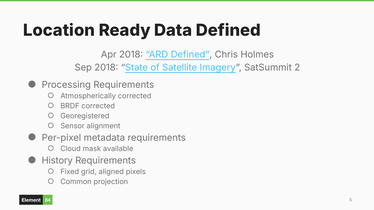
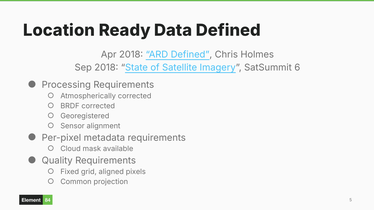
2: 2 -> 6
History: History -> Quality
